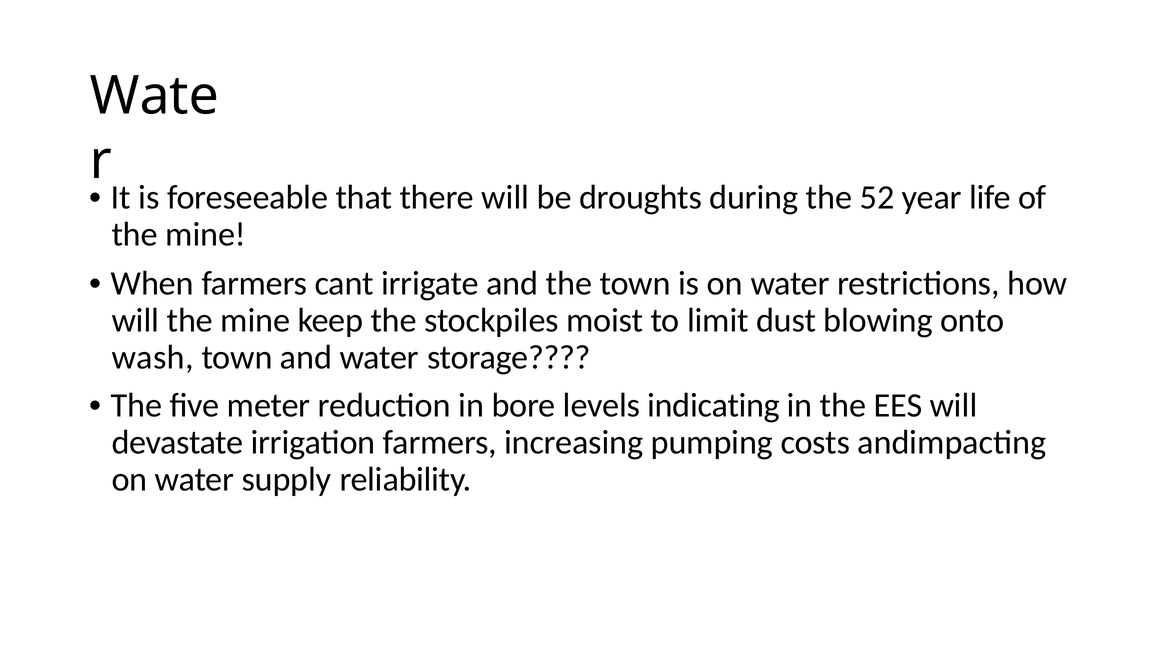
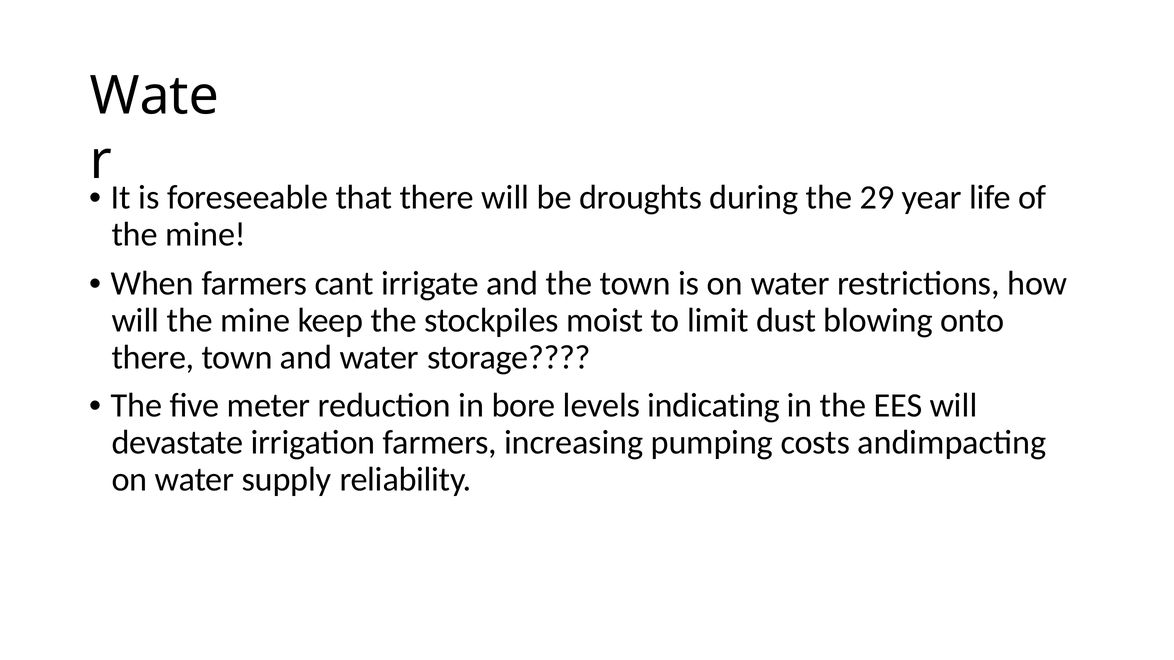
52: 52 -> 29
wash at (153, 358): wash -> there
